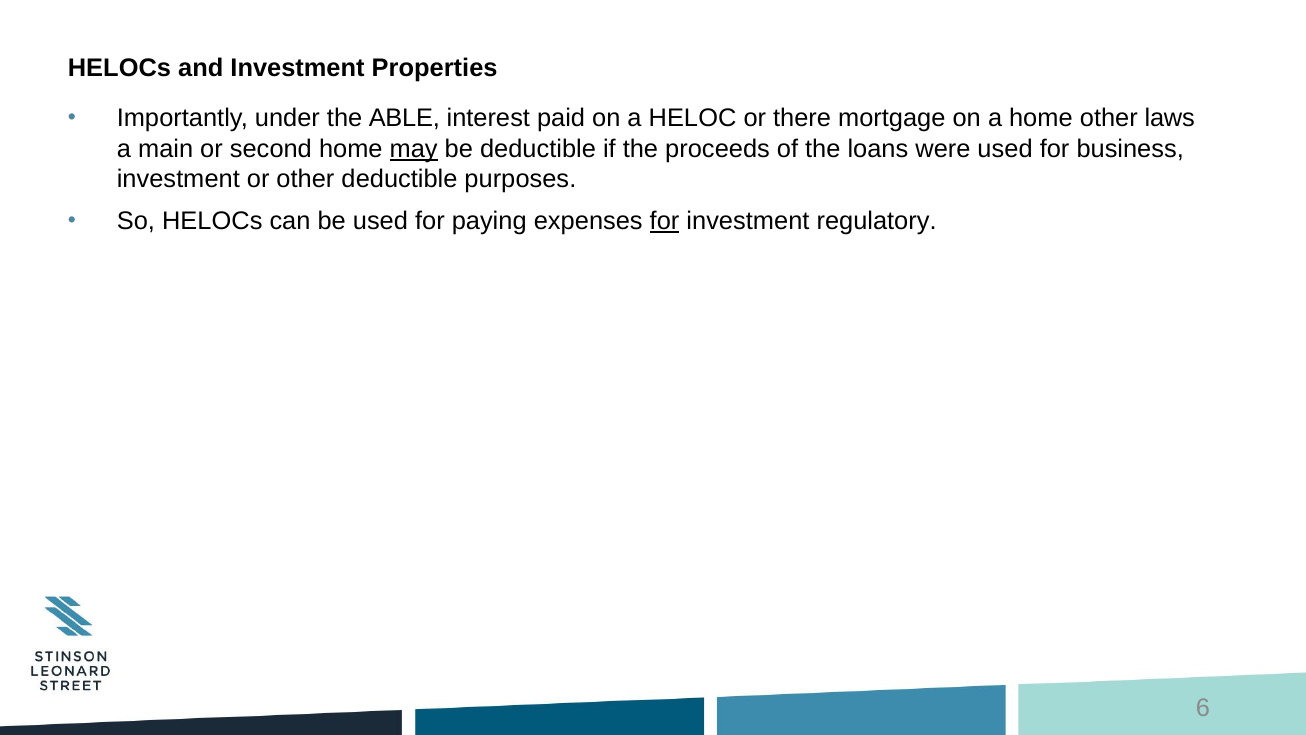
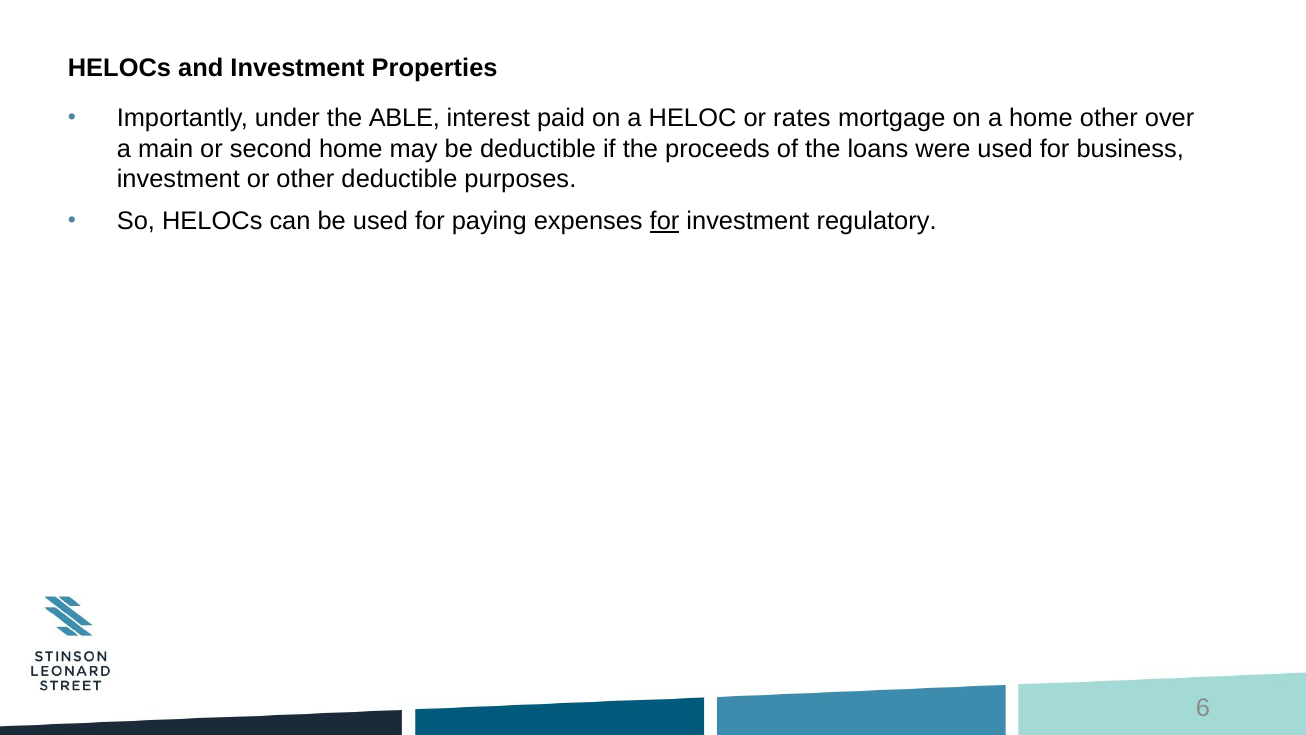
there: there -> rates
laws: laws -> over
may underline: present -> none
